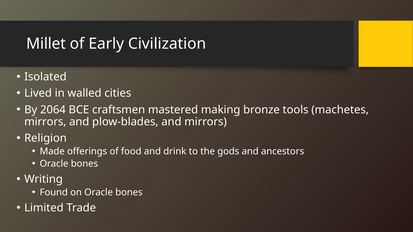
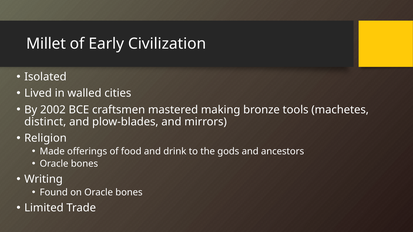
2064: 2064 -> 2002
mirrors at (45, 122): mirrors -> distinct
